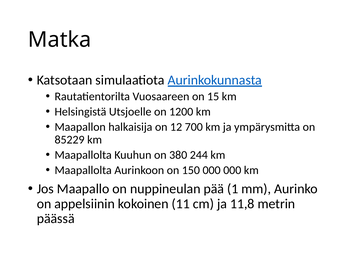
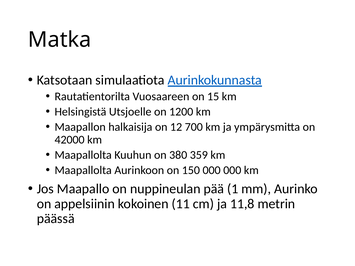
85229: 85229 -> 42000
244: 244 -> 359
